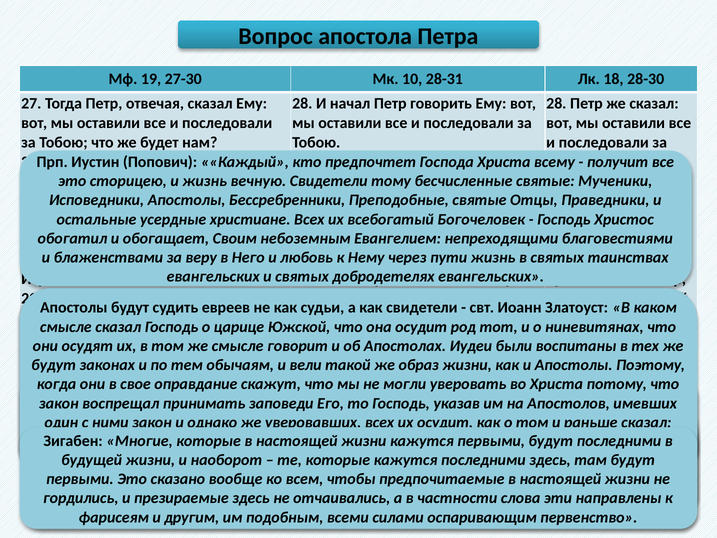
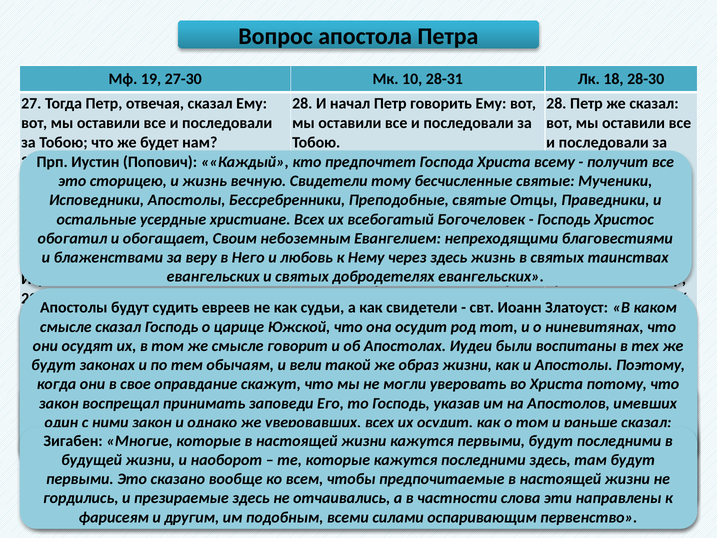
пути at (449, 257): пути -> здесь
